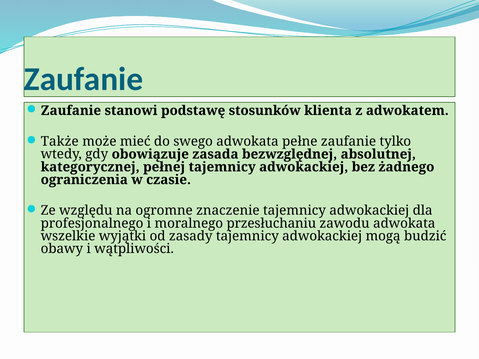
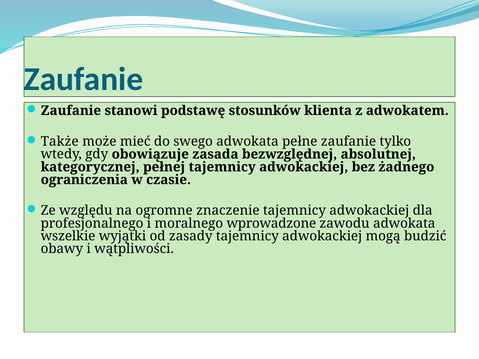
przesłuchaniu: przesłuchaniu -> wprowadzone
